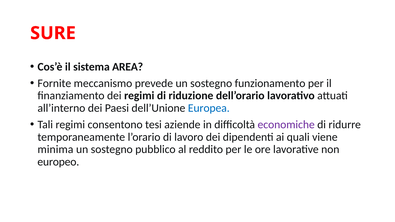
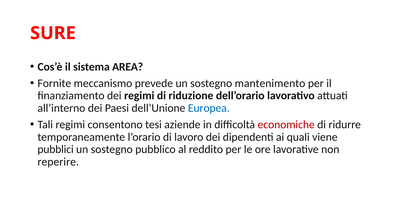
funzionamento: funzionamento -> mantenimento
economiche colour: purple -> red
minima: minima -> pubblici
europeo: europeo -> reperire
